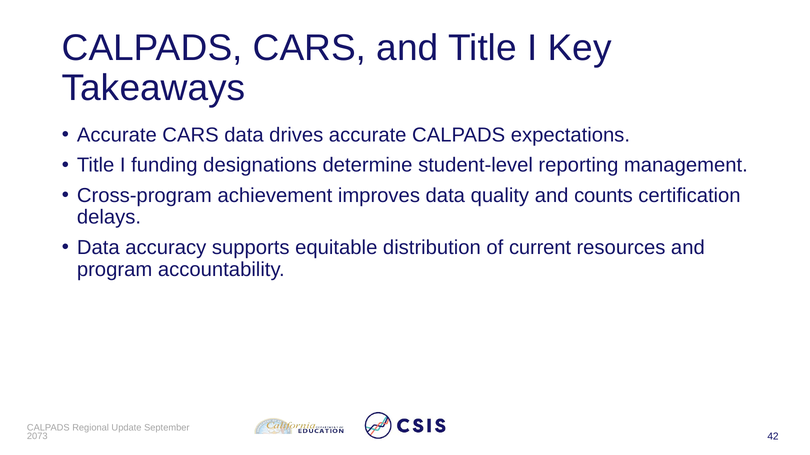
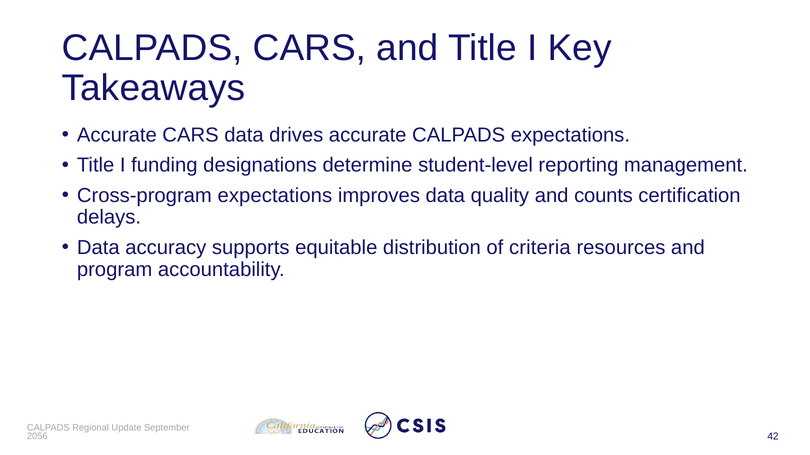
Cross-program achievement: achievement -> expectations
current: current -> criteria
2073: 2073 -> 2056
